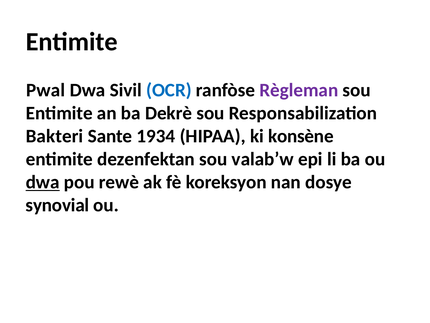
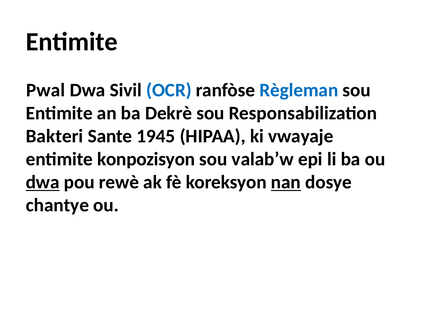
Règleman colour: purple -> blue
1934: 1934 -> 1945
konsène: konsène -> vwayaje
dezenfektan: dezenfektan -> konpozisyon
nan underline: none -> present
synovial: synovial -> chantye
